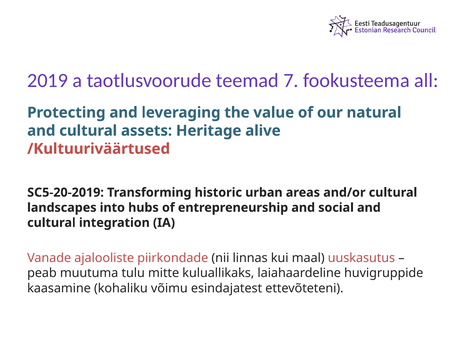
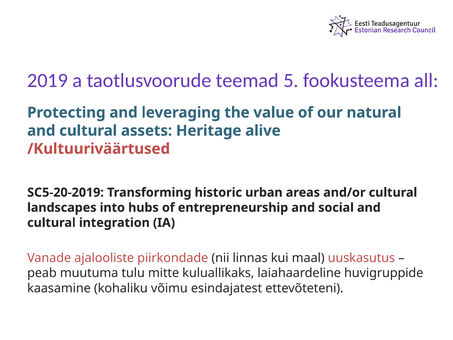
7: 7 -> 5
